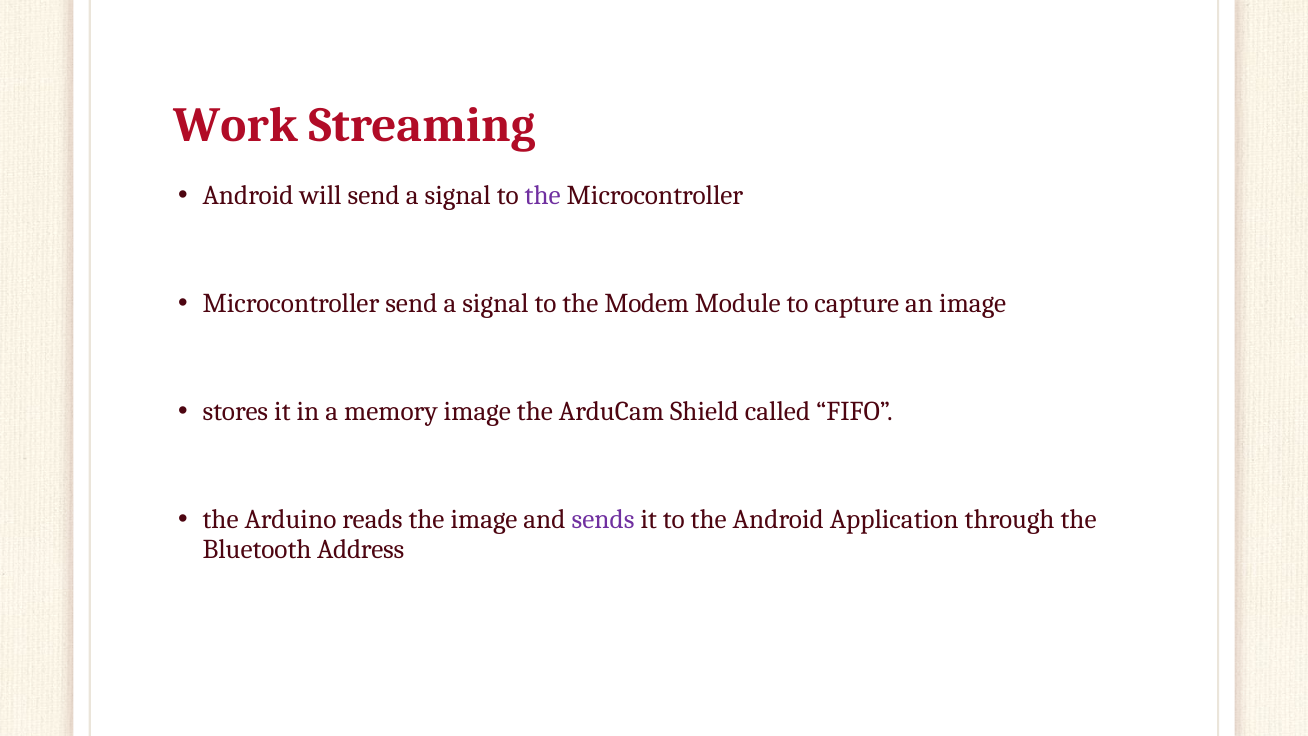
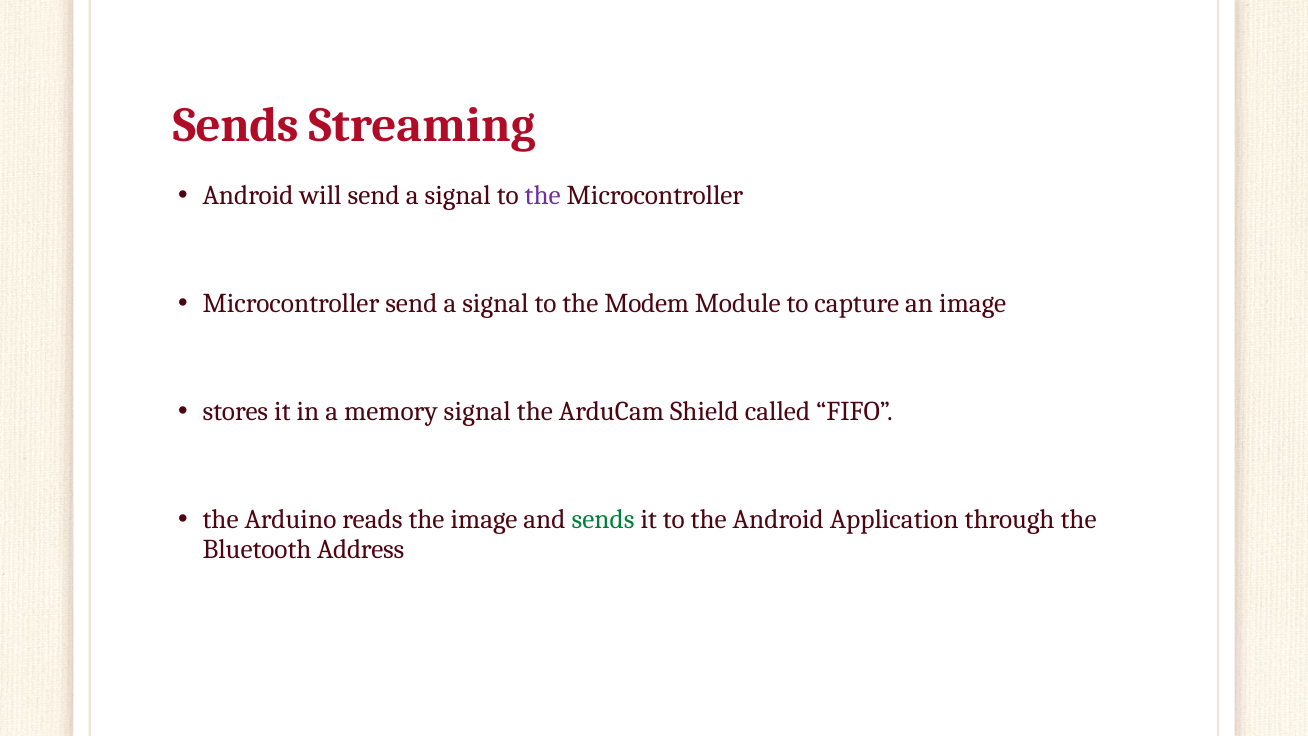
Work at (236, 126): Work -> Sends
memory image: image -> signal
sends at (603, 520) colour: purple -> green
